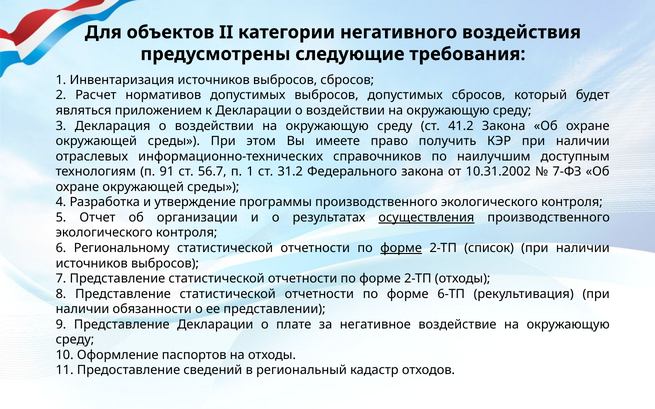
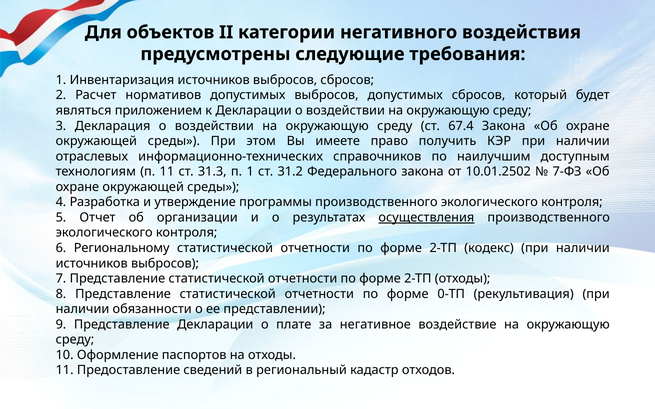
41.2: 41.2 -> 67.4
п 91: 91 -> 11
56.7: 56.7 -> 31.3
10.31.2002: 10.31.2002 -> 10.01.2502
форме at (401, 248) underline: present -> none
список: список -> кодекс
6-ТП: 6-ТП -> 0-ТП
